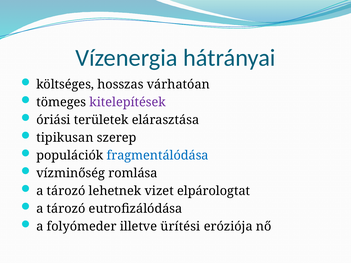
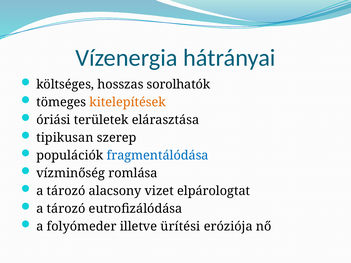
várhatóan: várhatóan -> sorolhatók
kitelepítések colour: purple -> orange
lehetnek: lehetnek -> alacsony
